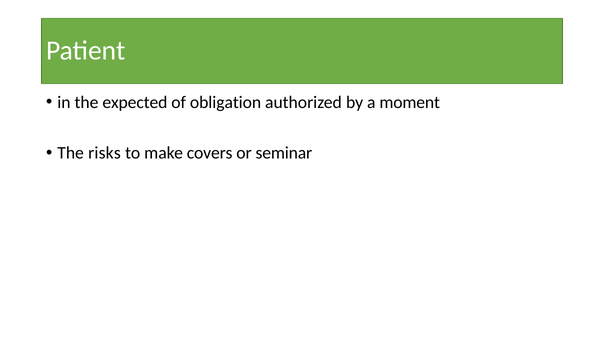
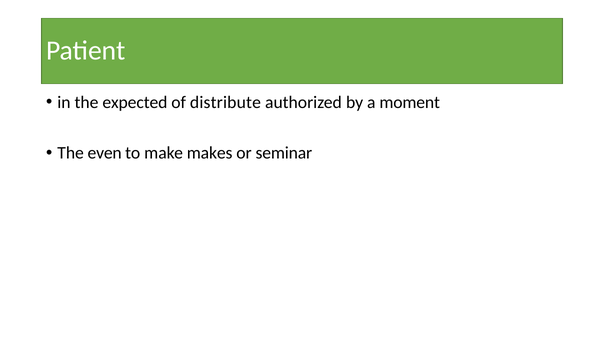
obligation: obligation -> distribute
risks: risks -> even
covers: covers -> makes
